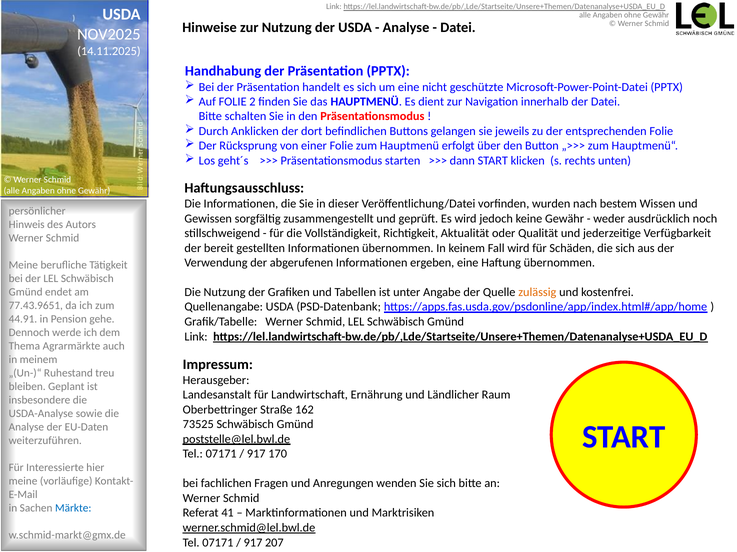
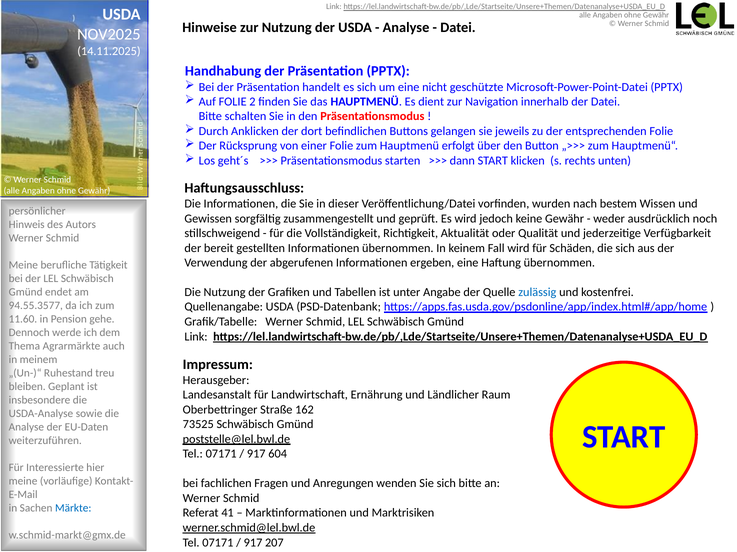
zulässig colour: orange -> blue
77.43.9651: 77.43.9651 -> 94.55.3577
44.91: 44.91 -> 11.60
170: 170 -> 604
